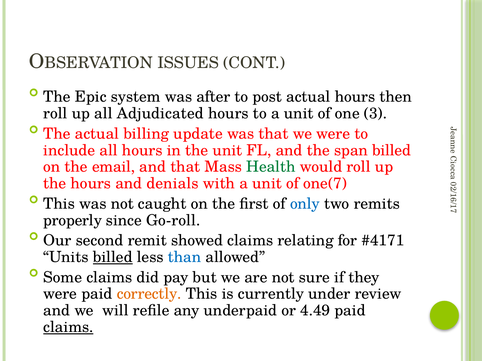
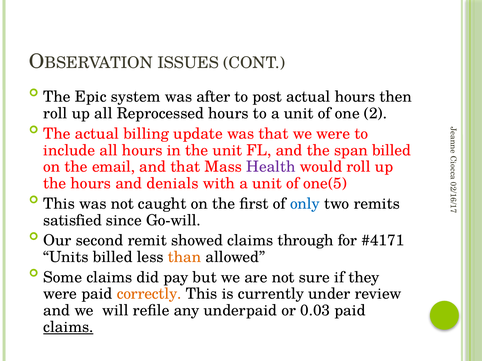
Adjudicated: Adjudicated -> Reprocessed
one 3: 3 -> 2
Health colour: green -> purple
one(7: one(7 -> one(5
properly: properly -> satisfied
Go-roll: Go-roll -> Go-will
relating: relating -> through
billed at (113, 257) underline: present -> none
than colour: blue -> orange
4.49: 4.49 -> 0.03
